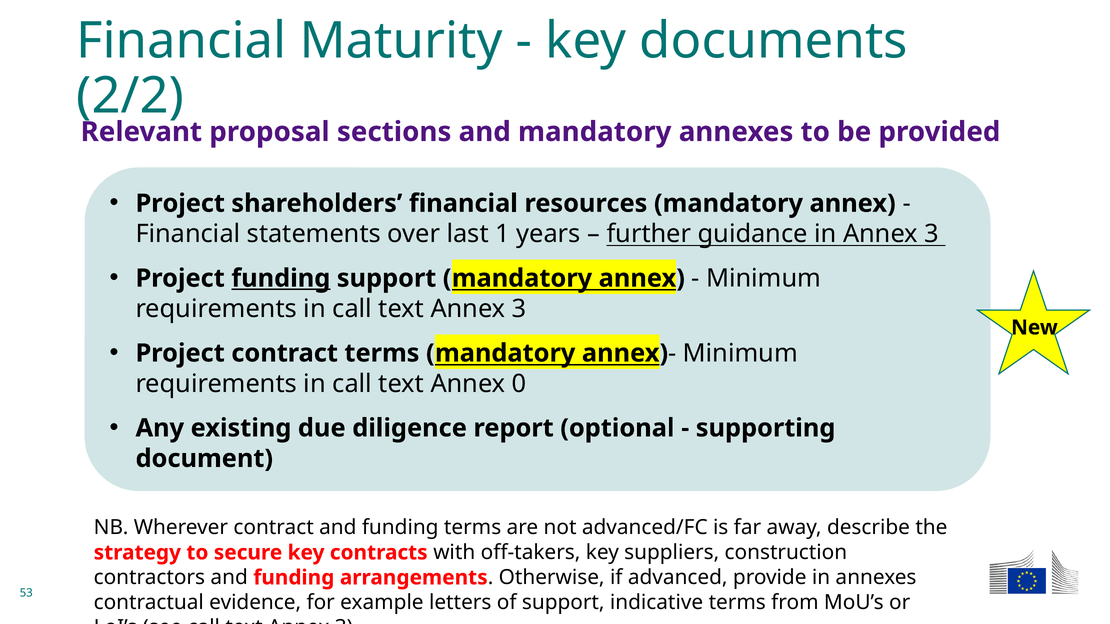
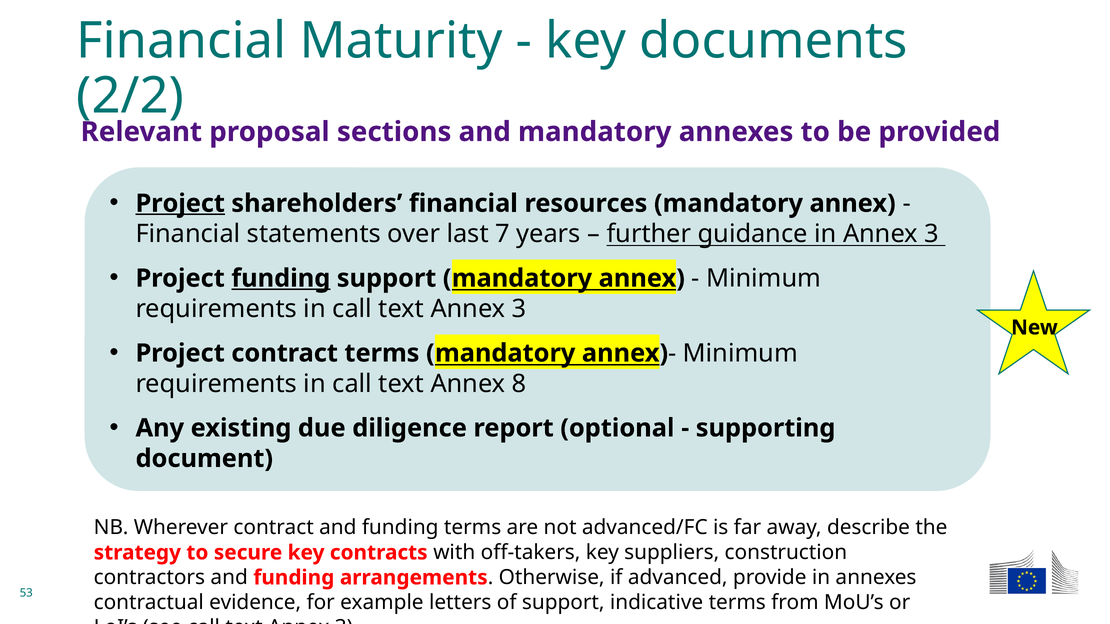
Project at (180, 204) underline: none -> present
1: 1 -> 7
0: 0 -> 8
